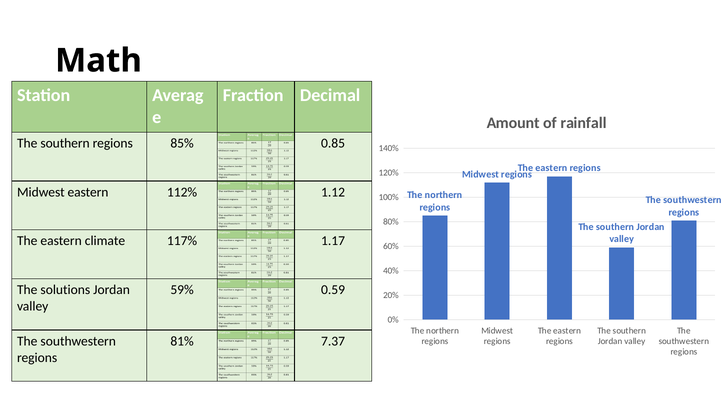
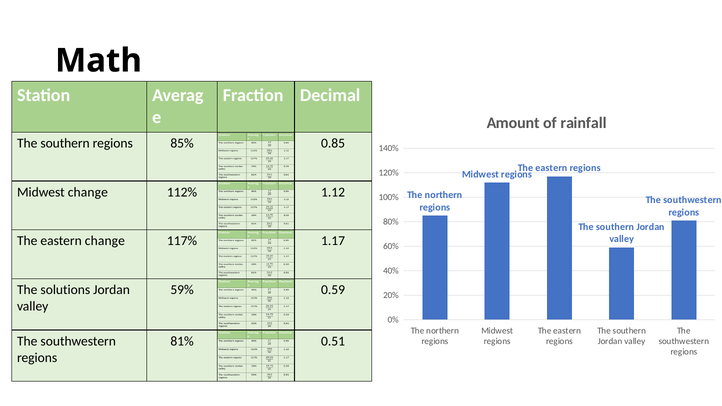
Midwest eastern: eastern -> change
eastern climate: climate -> change
7.37: 7.37 -> 0.51
